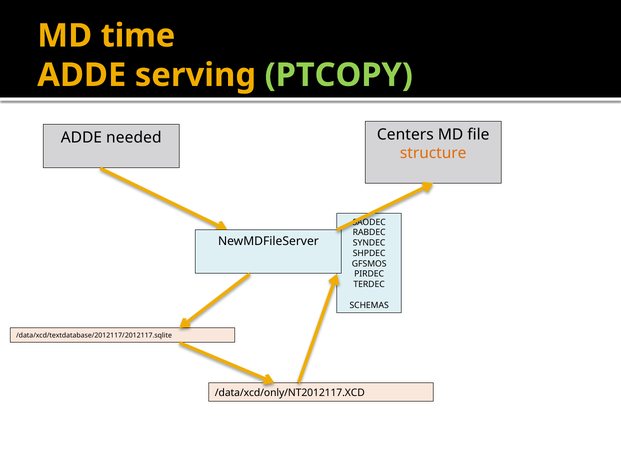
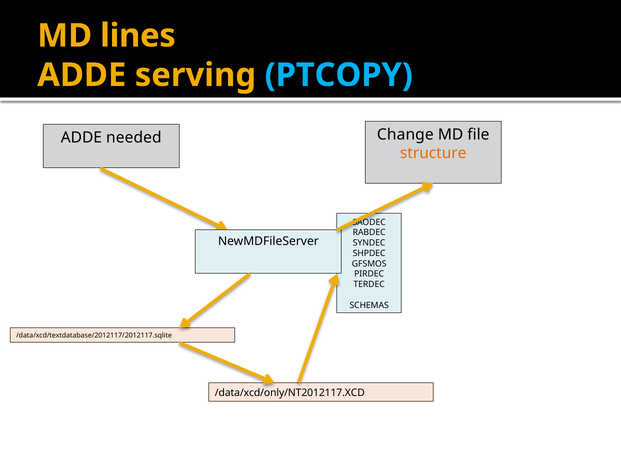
time: time -> lines
PTCOPY colour: light green -> light blue
Centers: Centers -> Change
